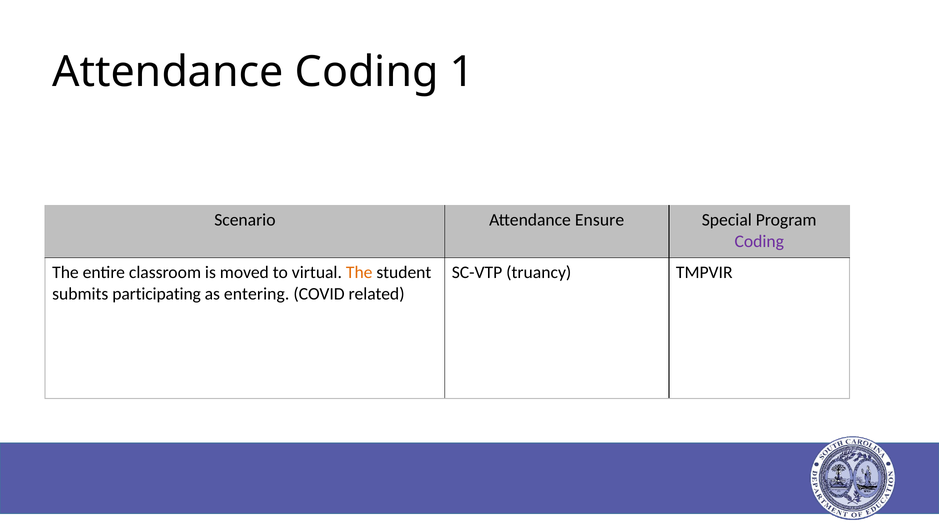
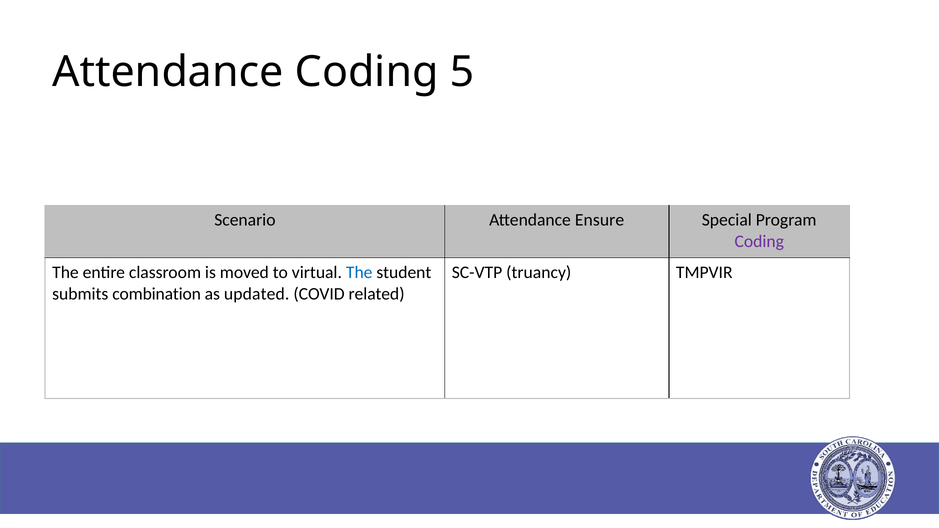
1: 1 -> 5
The at (359, 272) colour: orange -> blue
participating: participating -> combination
entering: entering -> updated
